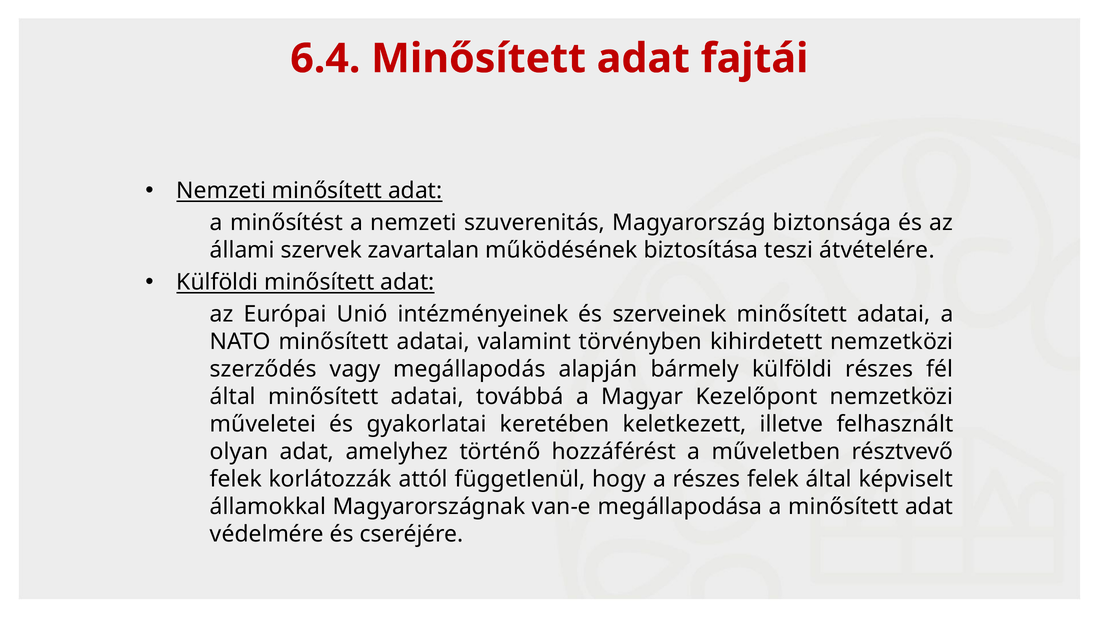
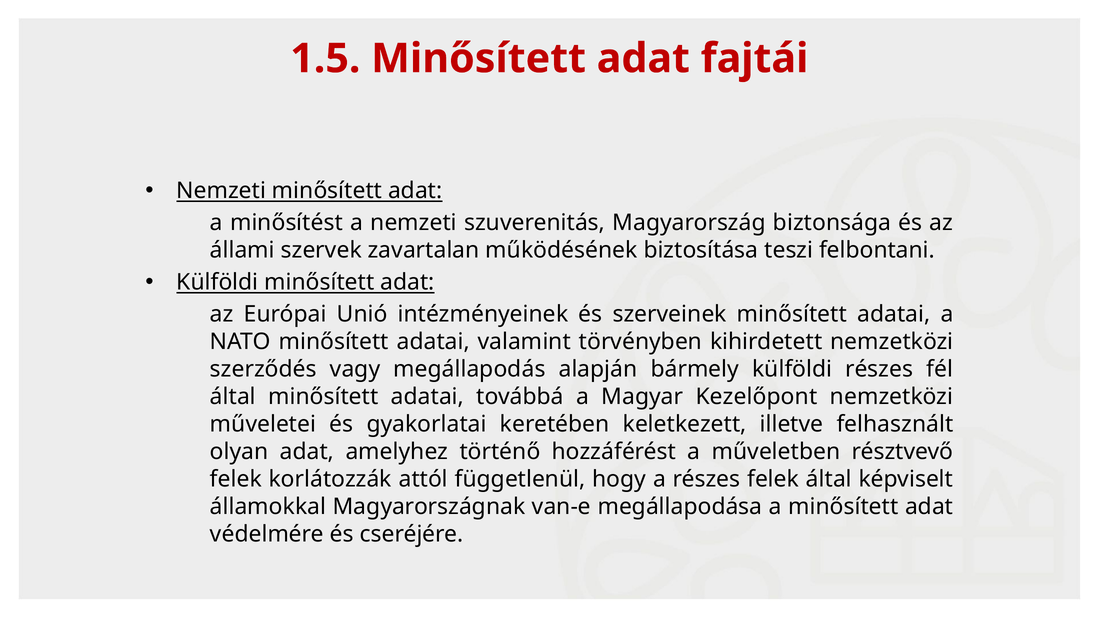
6.4: 6.4 -> 1.5
átvételére: átvételére -> felbontani
